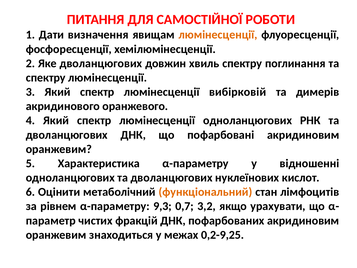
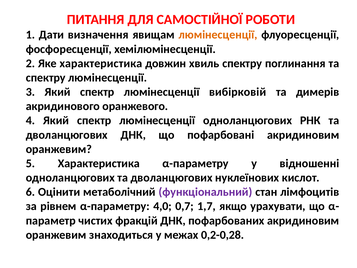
Яке дволанцюгових: дволанцюгових -> характеристика
функціональний colour: orange -> purple
9,3: 9,3 -> 4,0
3,2: 3,2 -> 1,7
0,2-9,25: 0,2-9,25 -> 0,2-0,28
